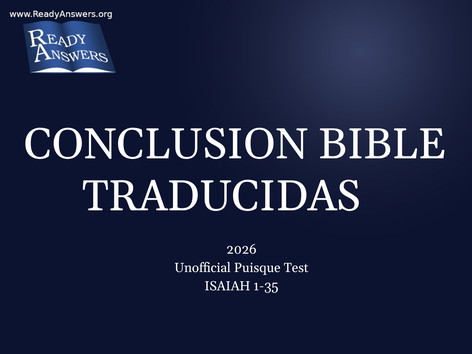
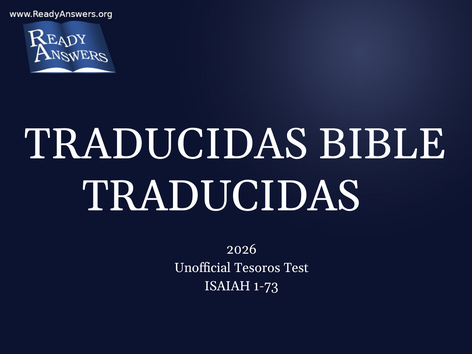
CONCLUSION at (166, 144): CONCLUSION -> TRADUCIDAS
Puisque: Puisque -> Tesoros
1-35: 1-35 -> 1-73
